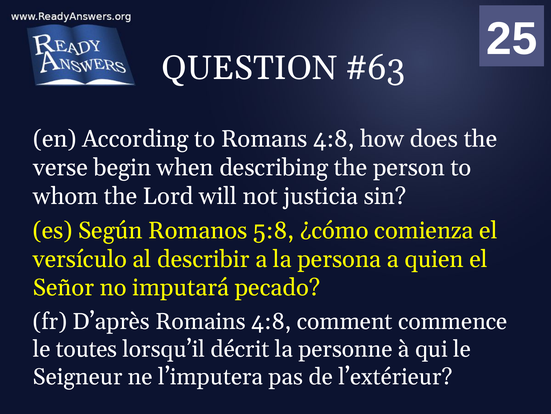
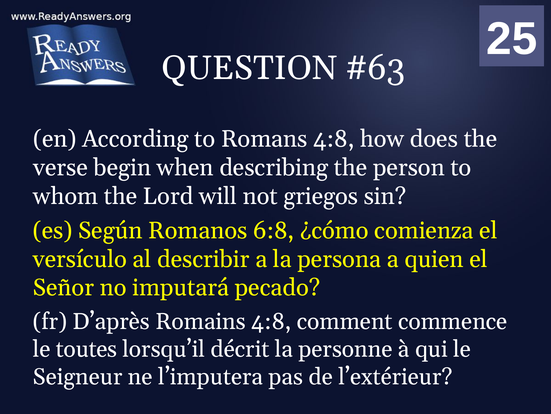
justicia: justicia -> griegos
5:8: 5:8 -> 6:8
